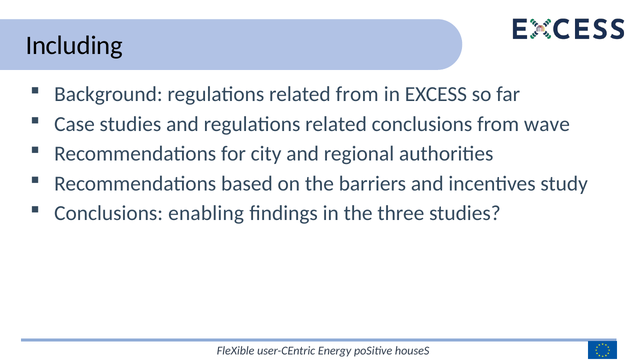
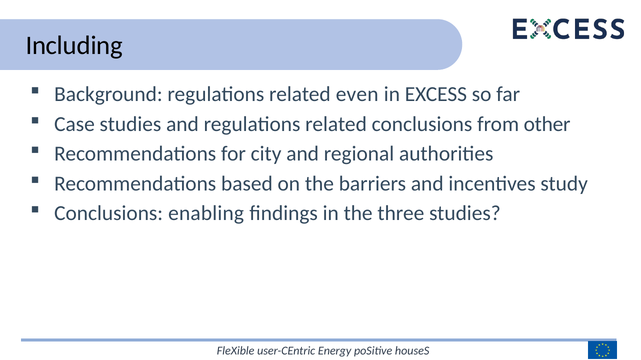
related from: from -> even
wave: wave -> other
